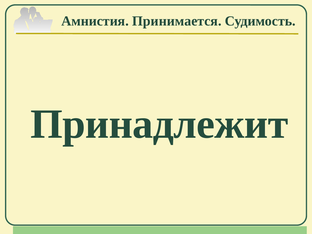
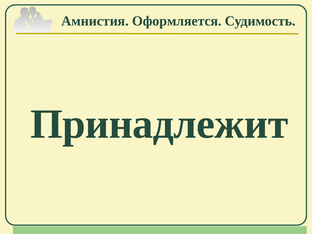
Принимается: Принимается -> Оформляется
